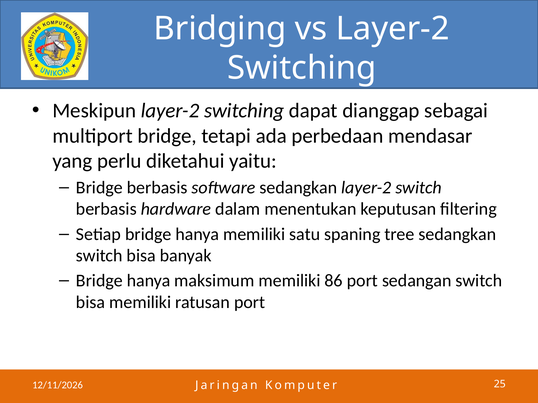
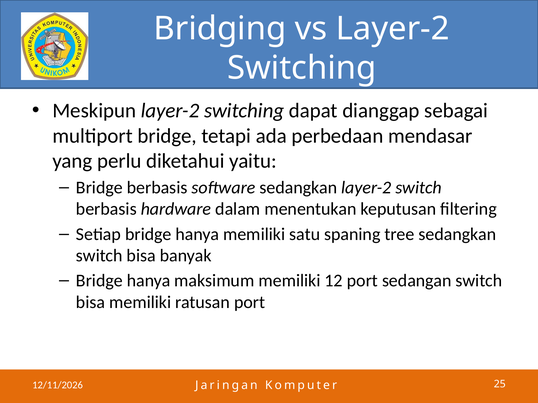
86: 86 -> 12
